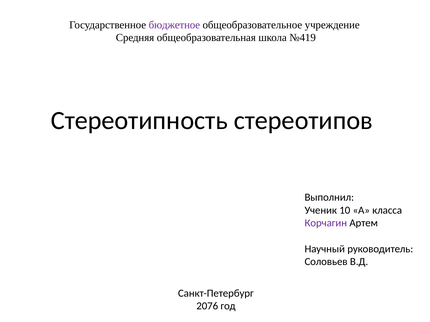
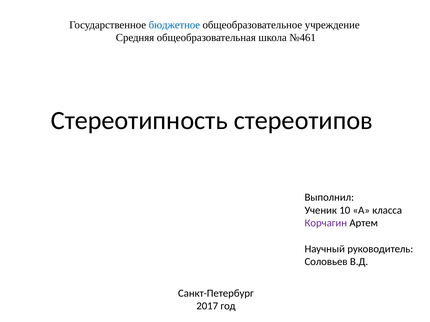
бюджетное colour: purple -> blue
№419: №419 -> №461
2076: 2076 -> 2017
